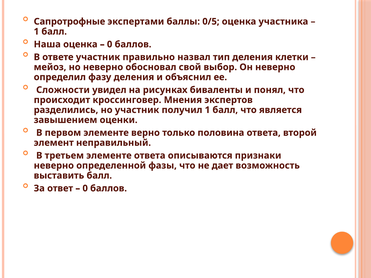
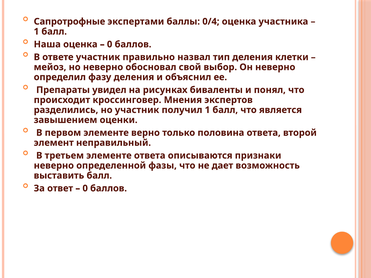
0/5: 0/5 -> 0/4
Сложности: Сложности -> Препараты
